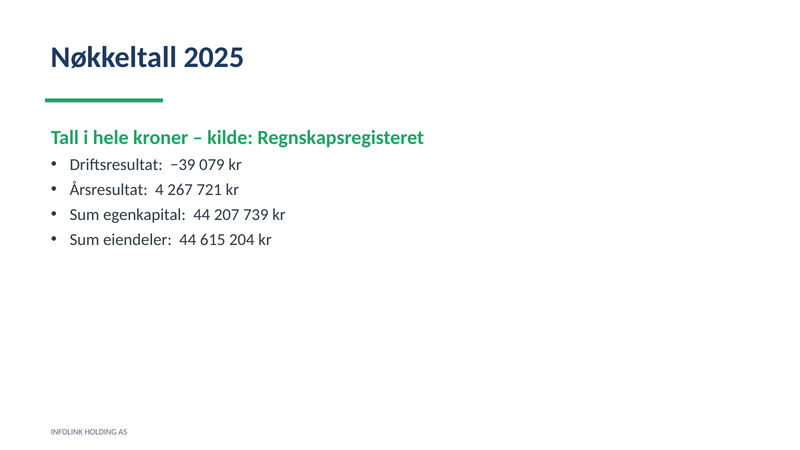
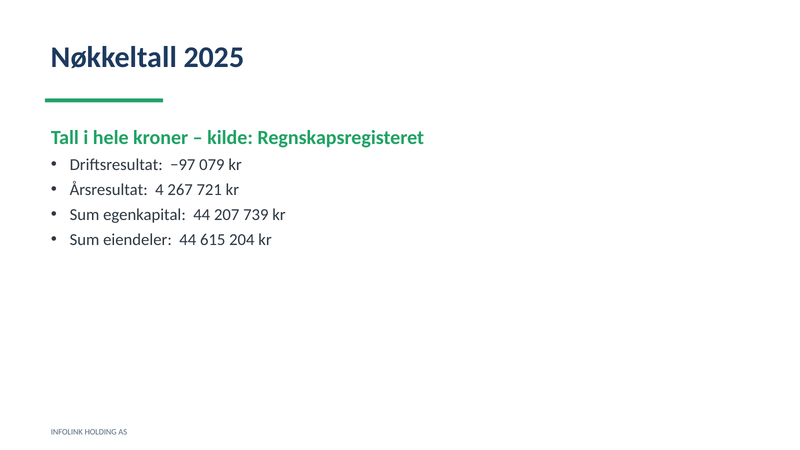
−39: −39 -> −97
